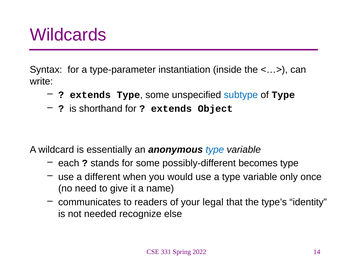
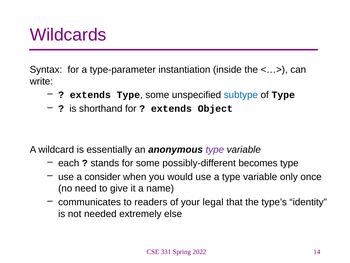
type at (215, 149) colour: blue -> purple
different: different -> consider
recognize: recognize -> extremely
